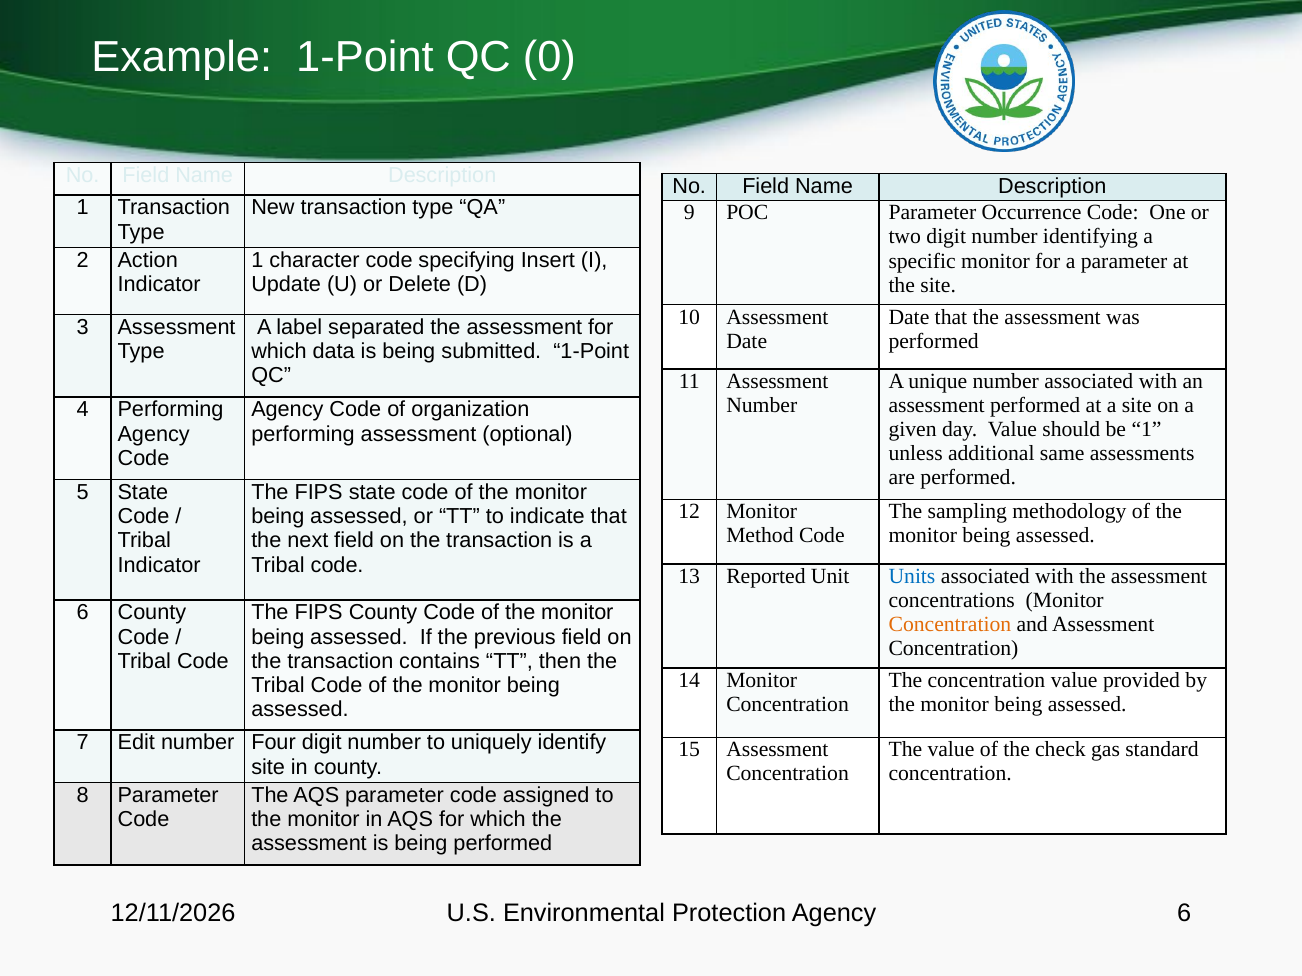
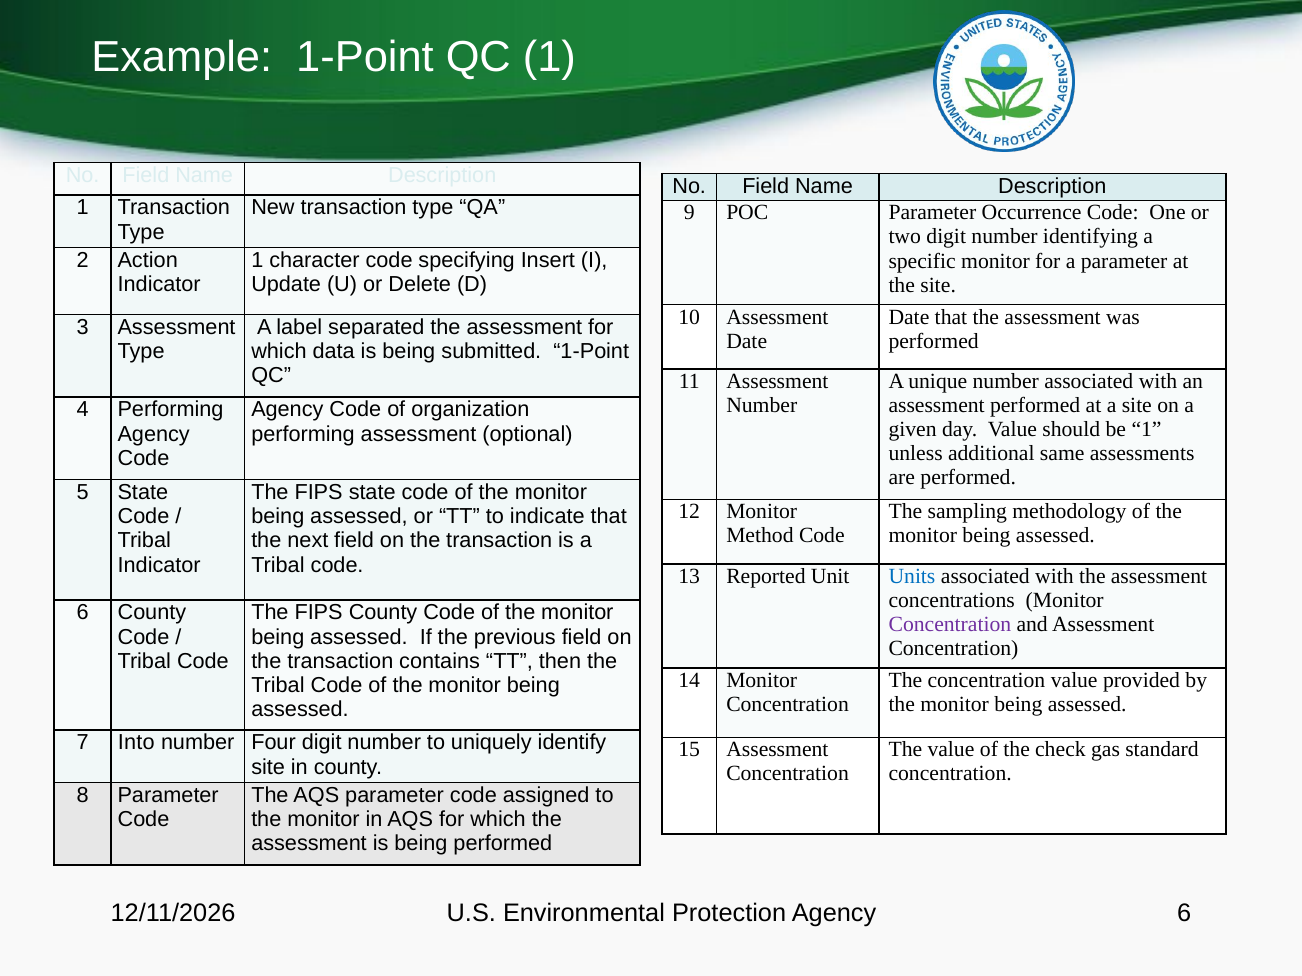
QC 0: 0 -> 1
Concentration at (950, 624) colour: orange -> purple
Edit: Edit -> Into
